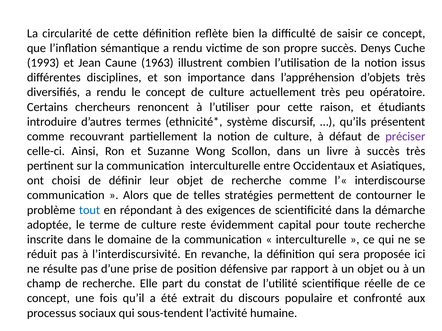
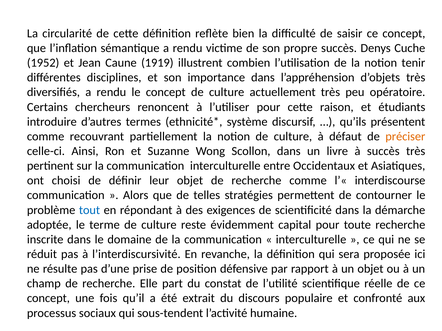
1993: 1993 -> 1952
1963: 1963 -> 1919
issus: issus -> tenir
préciser colour: purple -> orange
